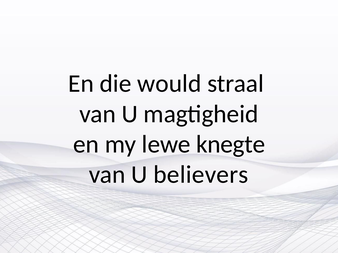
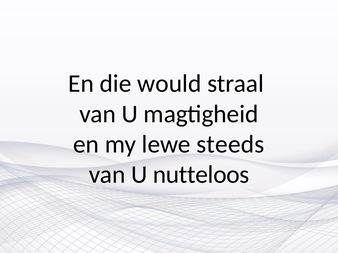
knegte: knegte -> steeds
believers: believers -> nutteloos
